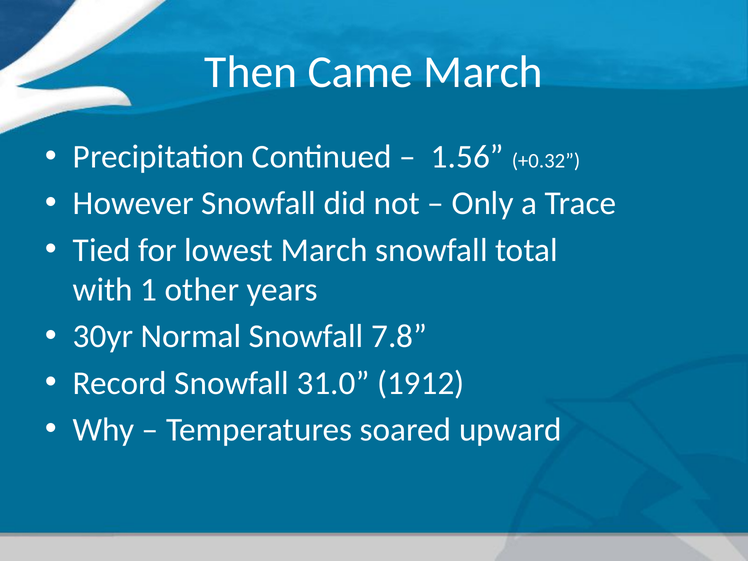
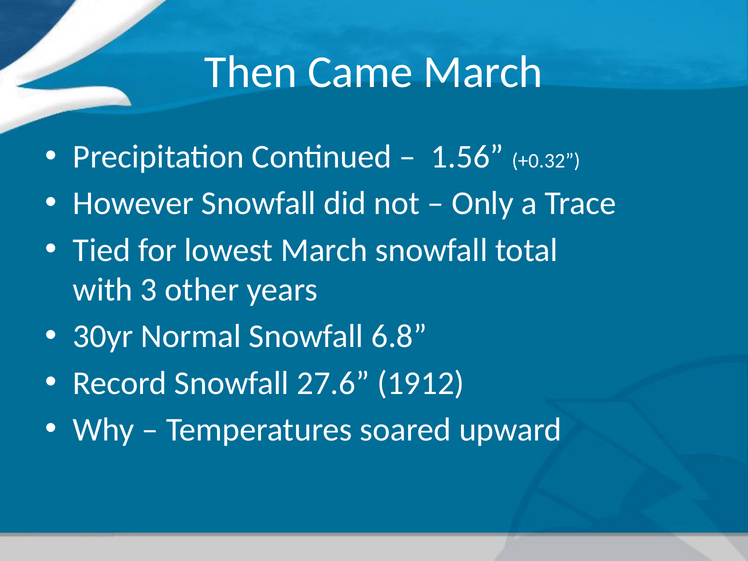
1: 1 -> 3
7.8: 7.8 -> 6.8
31.0: 31.0 -> 27.6
